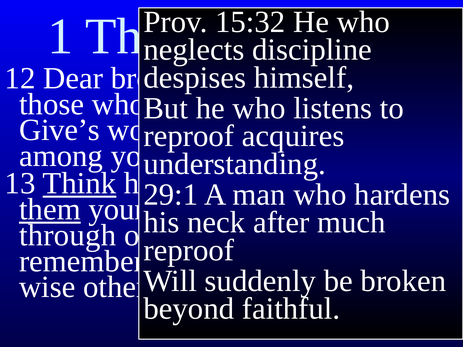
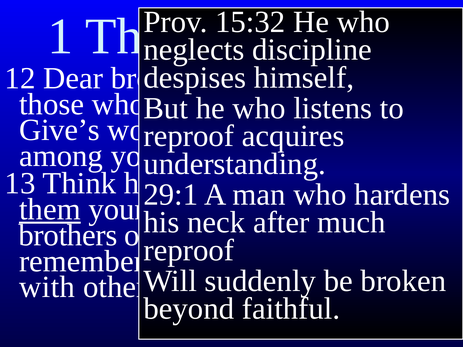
Think underline: present -> none
through at (68, 235): through -> brothers
wise at (47, 287): wise -> with
